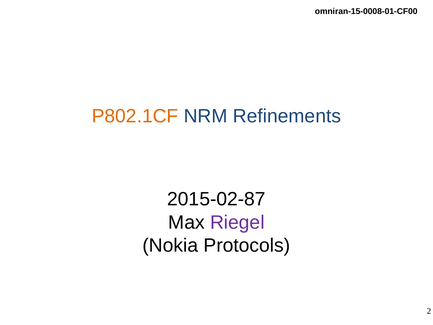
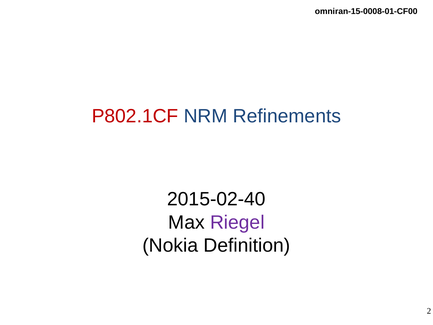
P802.1CF colour: orange -> red
2015-02-87: 2015-02-87 -> 2015-02-40
Protocols: Protocols -> Definition
